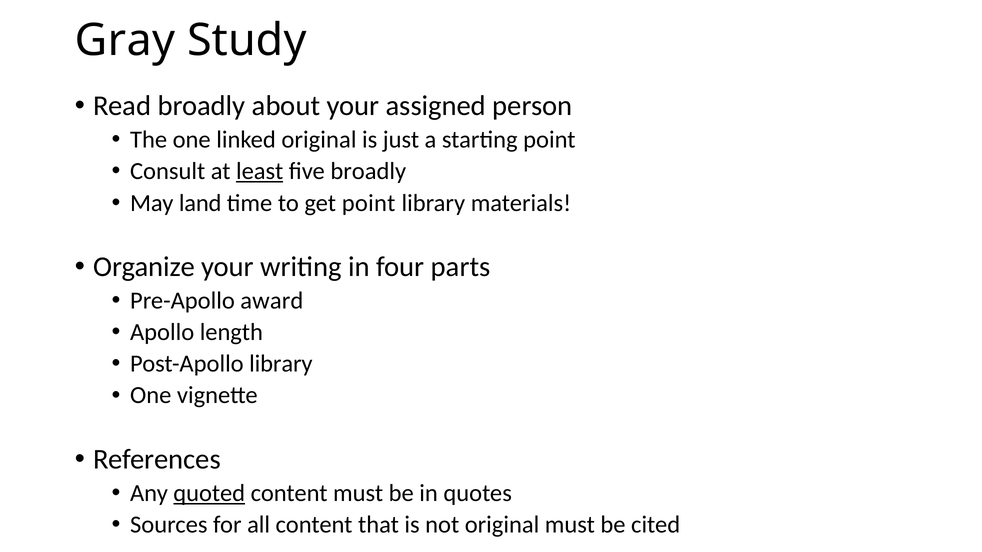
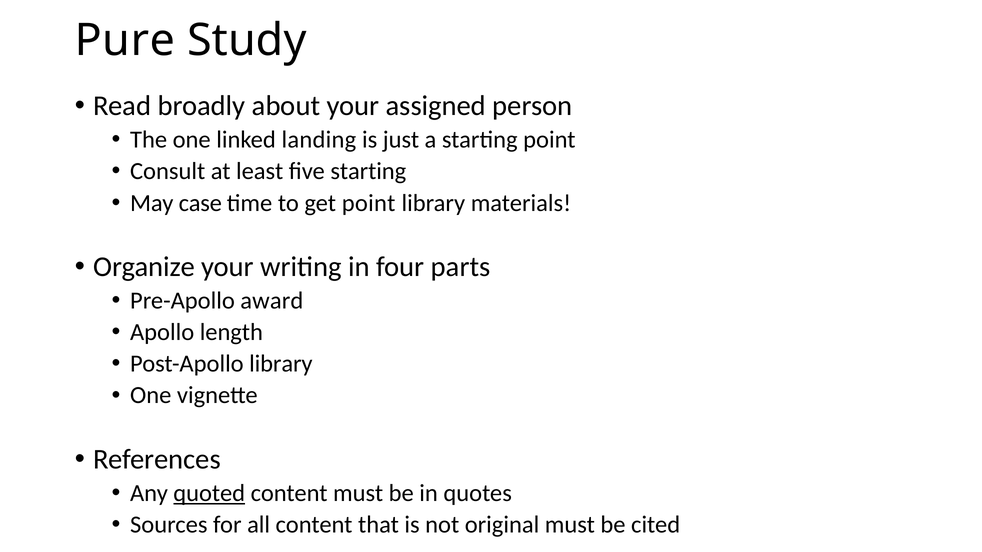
Gray: Gray -> Pure
linked original: original -> landing
least underline: present -> none
five broadly: broadly -> starting
land: land -> case
